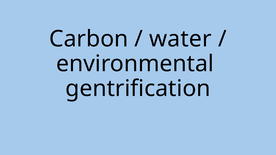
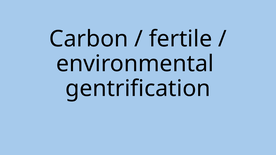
water: water -> fertile
